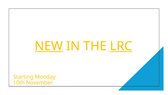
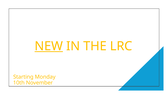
LRC underline: present -> none
